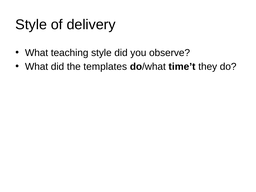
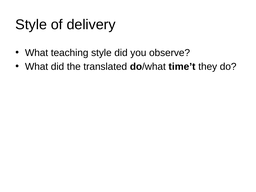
templates: templates -> translated
